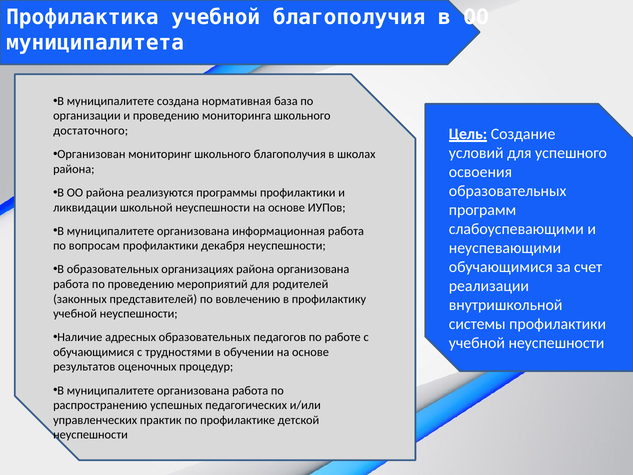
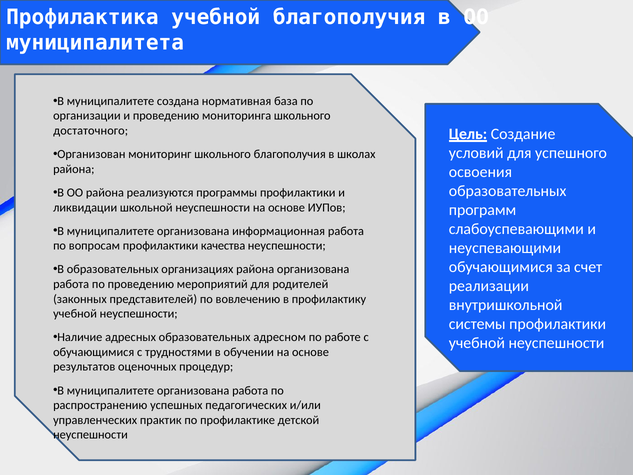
декабря: декабря -> качества
педагогов: педагогов -> адресном
